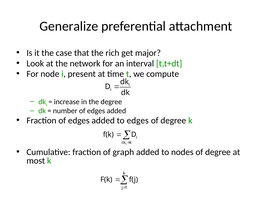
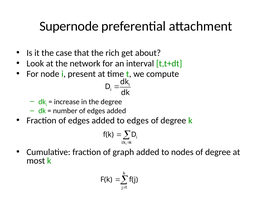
Generalize: Generalize -> Supernode
major: major -> about
